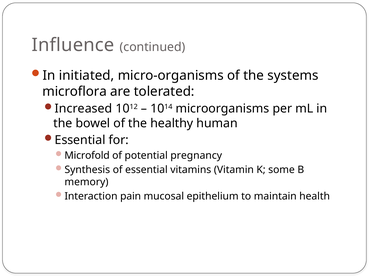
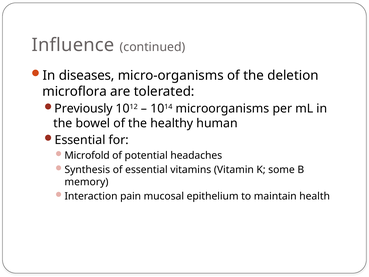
initiated: initiated -> diseases
systems: systems -> deletion
Increased: Increased -> Previously
pregnancy: pregnancy -> headaches
